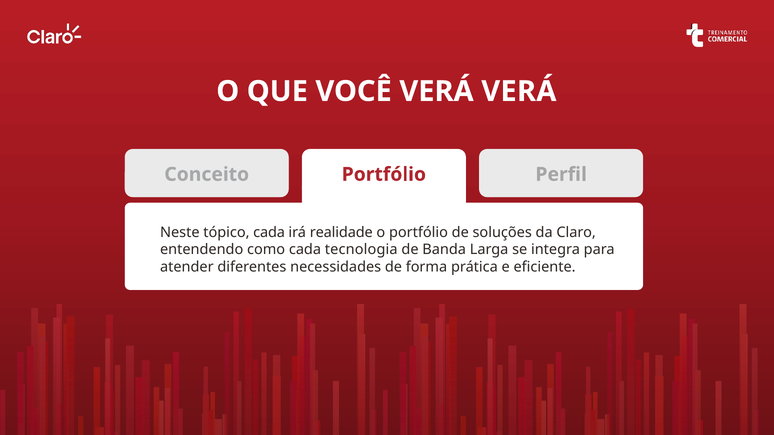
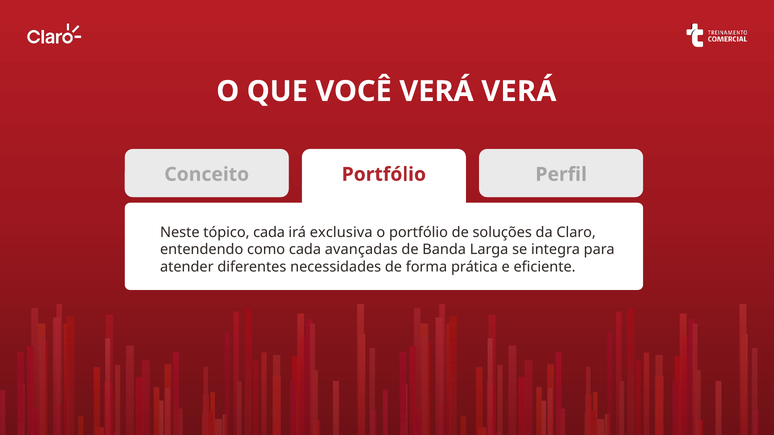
realidade: realidade -> exclusiva
tecnologia: tecnologia -> avançadas
